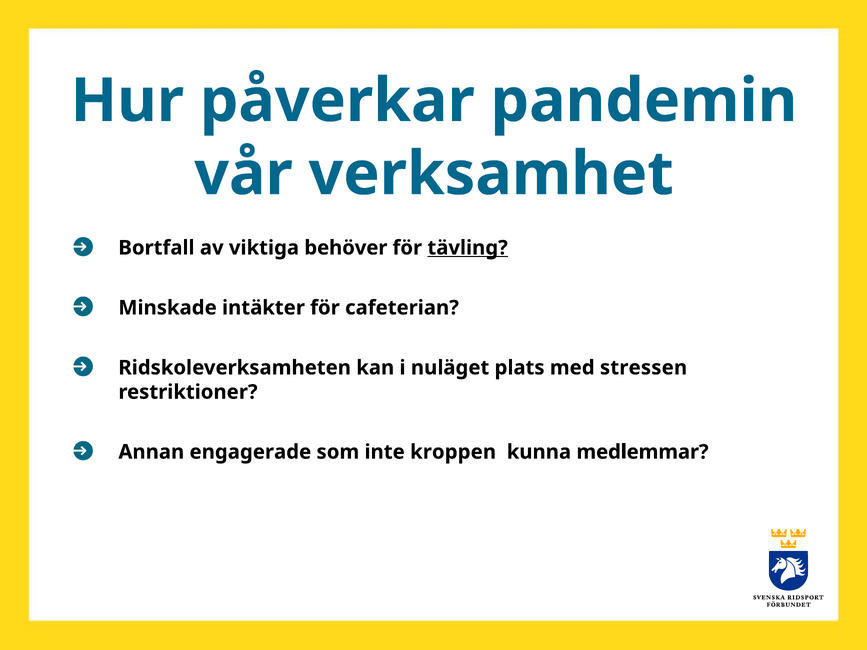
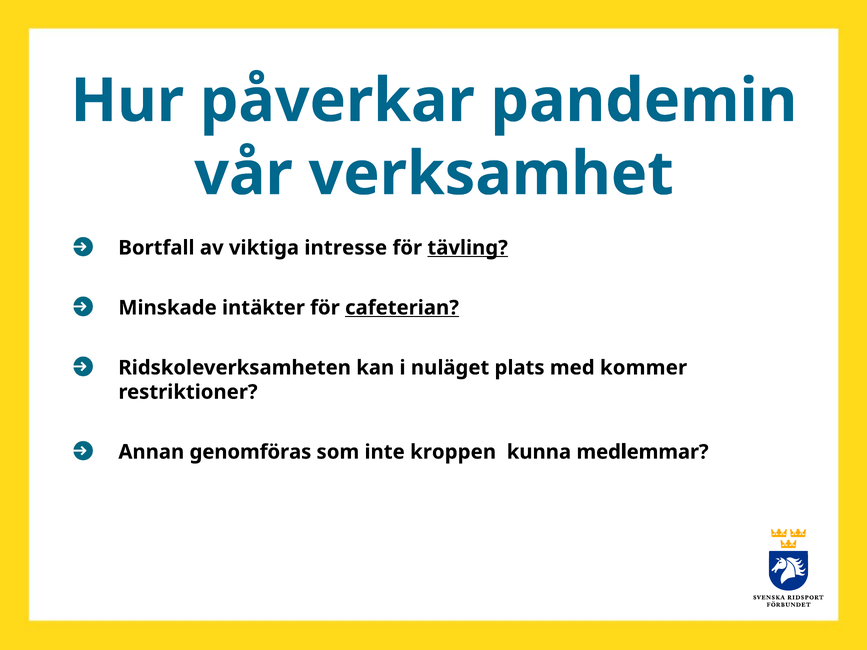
behöver: behöver -> intresse
cafeterian underline: none -> present
stressen: stressen -> kommer
engagerade: engagerade -> genomföras
